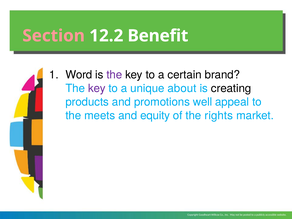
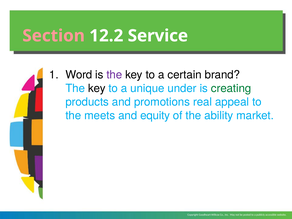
Benefit: Benefit -> Service
key at (97, 88) colour: purple -> black
about: about -> under
creating colour: black -> green
well: well -> real
rights: rights -> ability
